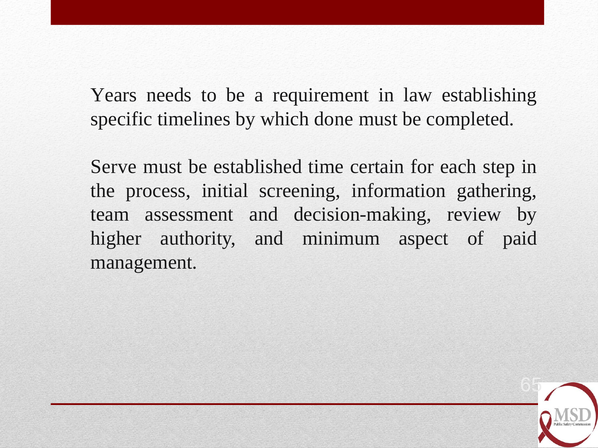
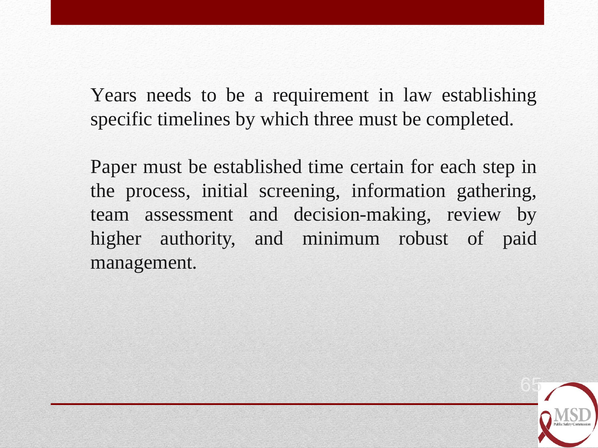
done: done -> three
Serve: Serve -> Paper
aspect: aspect -> robust
